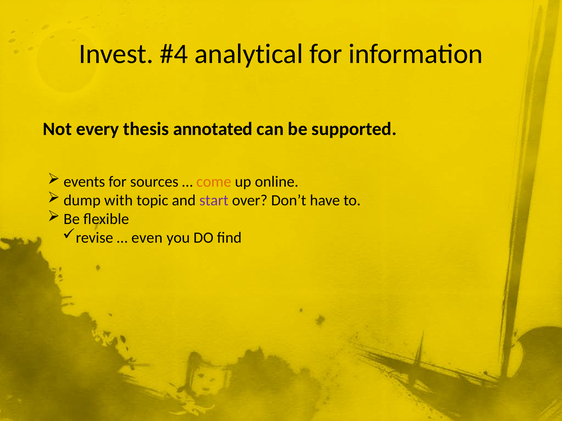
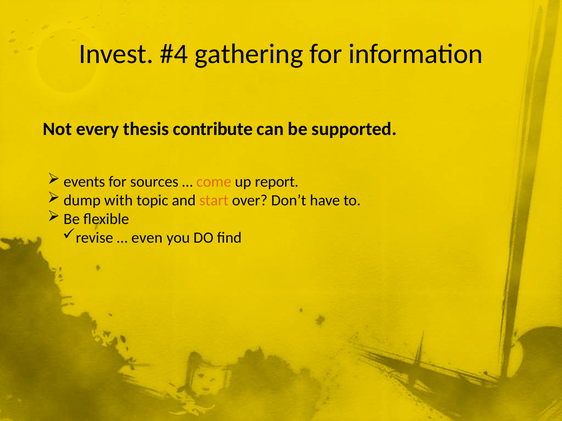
analytical: analytical -> gathering
annotated: annotated -> contribute
online: online -> report
start colour: purple -> orange
